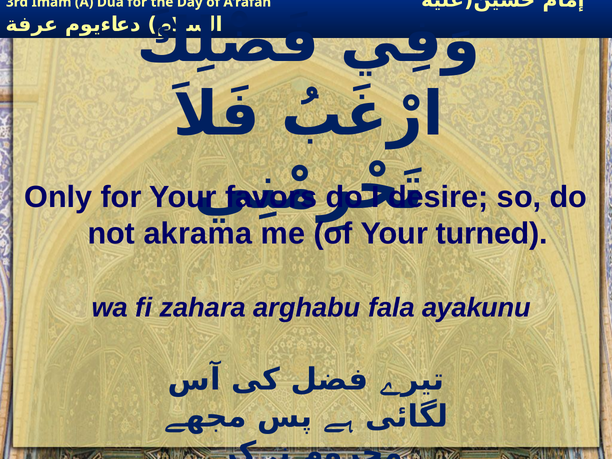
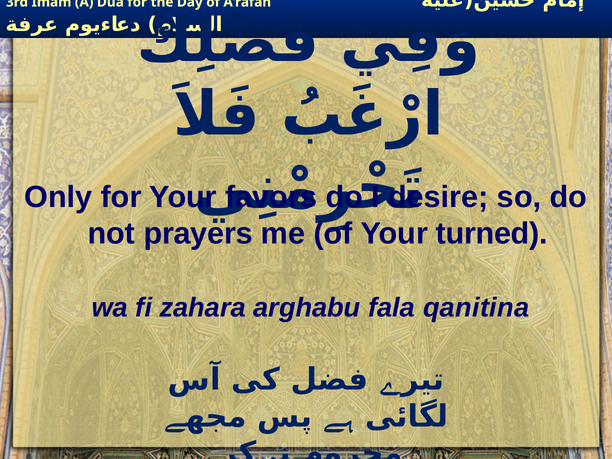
akrama: akrama -> prayers
ayakunu: ayakunu -> qanitina
